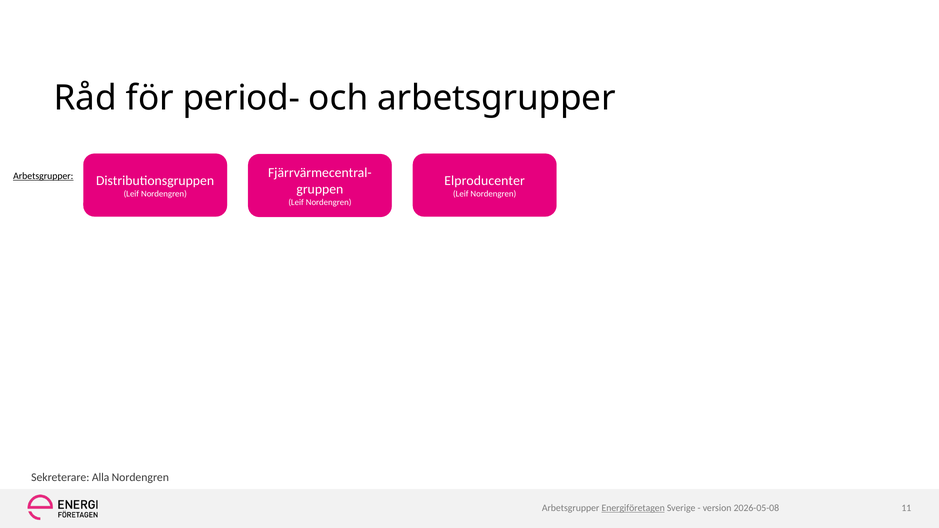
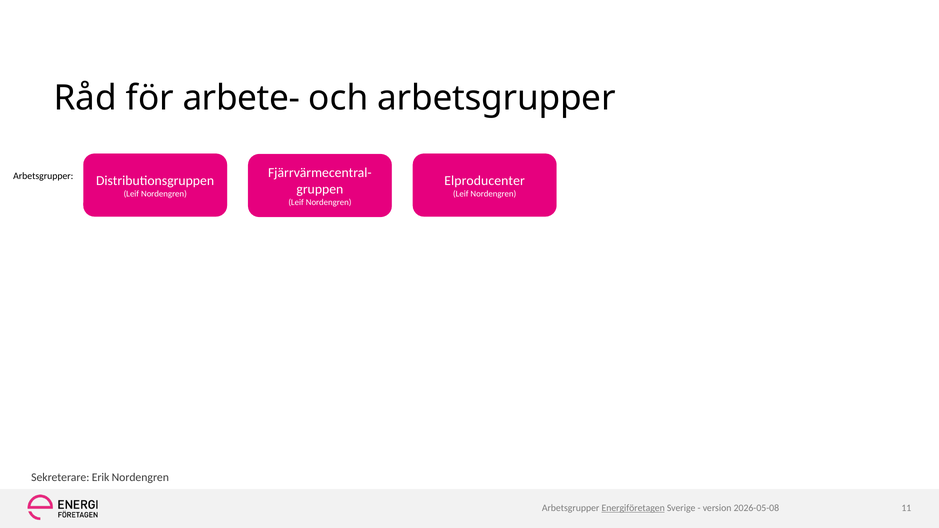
period-: period- -> arbete-
Arbetsgrupper at (43, 176) underline: present -> none
Alla: Alla -> Erik
